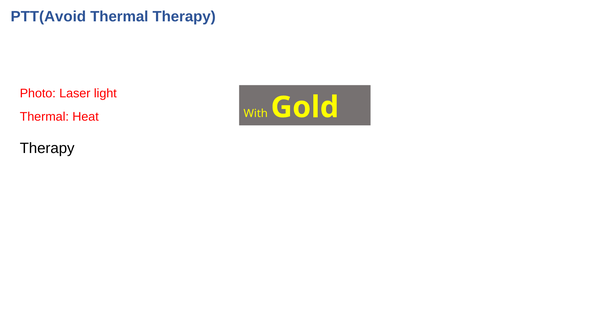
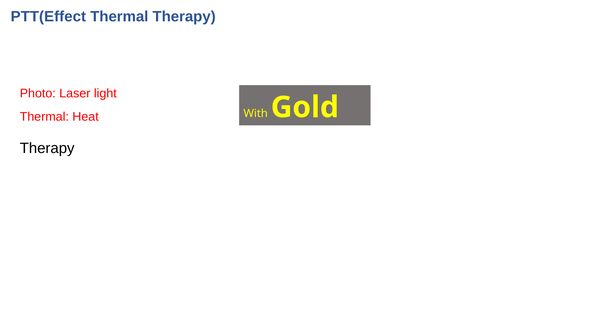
PTT(Avoid: PTT(Avoid -> PTT(Effect
